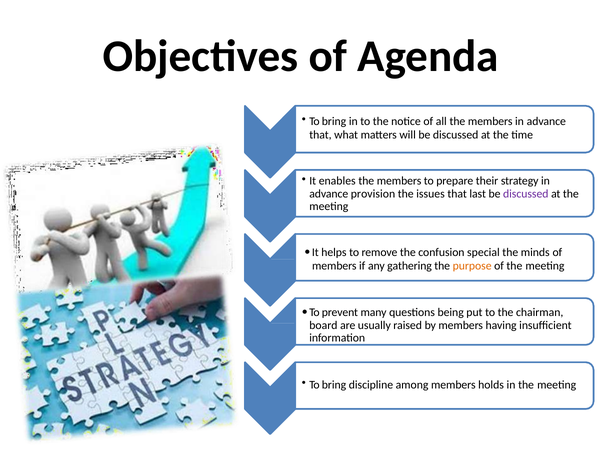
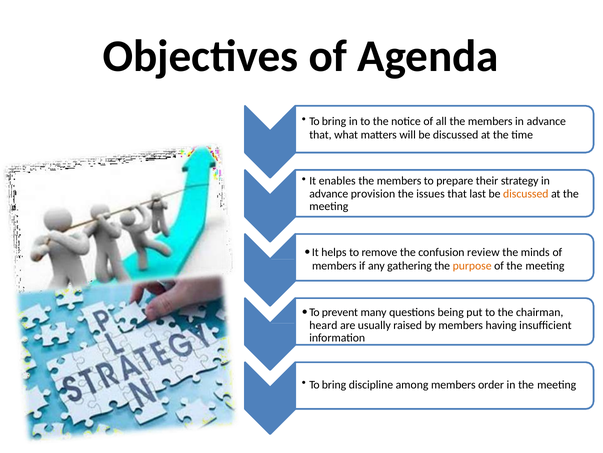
discussed at (526, 193) colour: purple -> orange
special: special -> review
board: board -> heard
holds: holds -> order
